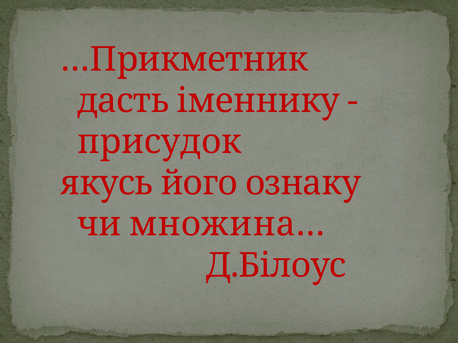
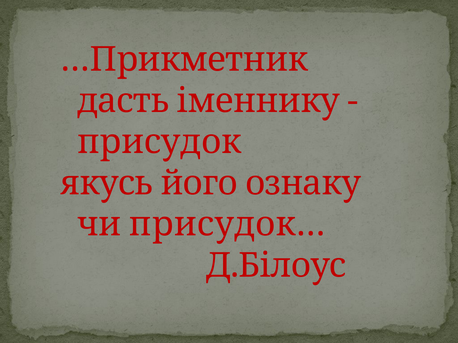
множина…: множина… -> присудок…
